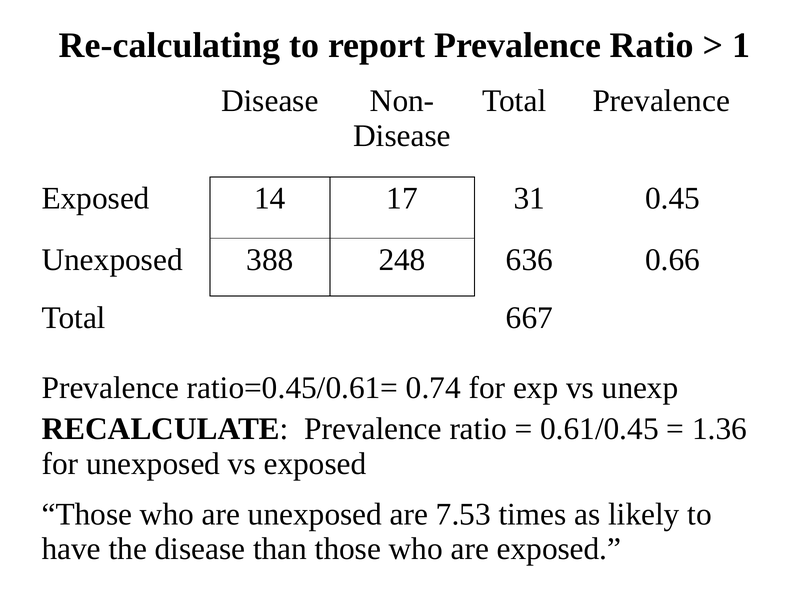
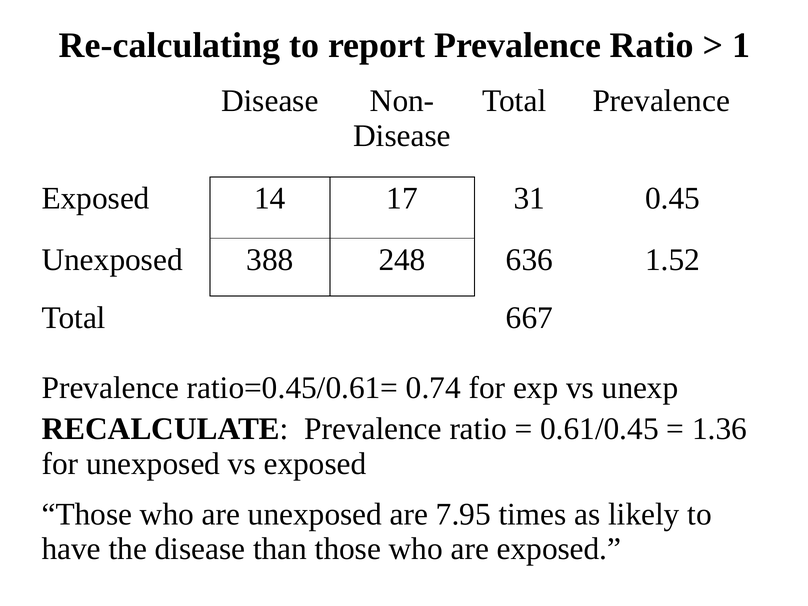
0.66: 0.66 -> 1.52
7.53: 7.53 -> 7.95
